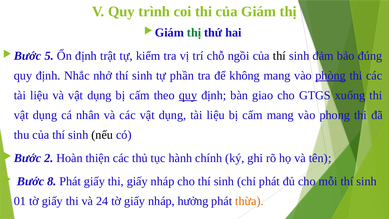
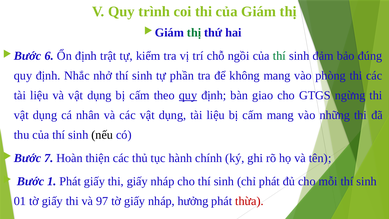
5: 5 -> 6
thí at (279, 56) colour: black -> green
phòng underline: present -> none
xuống: xuống -> ngừng
phong: phong -> những
2: 2 -> 7
8: 8 -> 1
24: 24 -> 97
thừa colour: orange -> red
